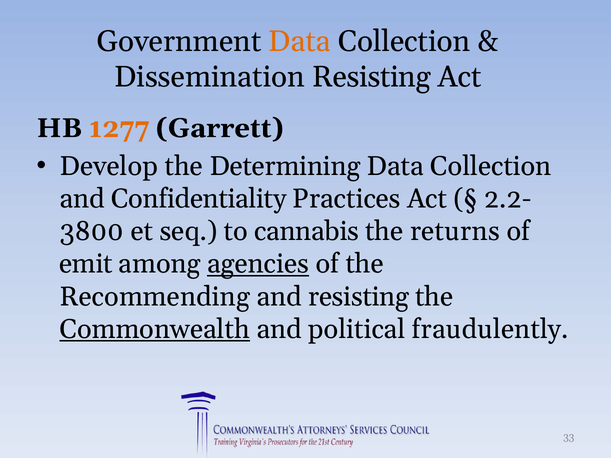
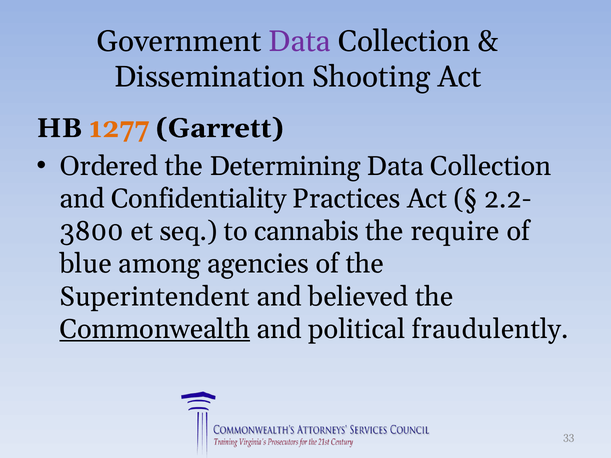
Data at (300, 41) colour: orange -> purple
Dissemination Resisting: Resisting -> Shooting
Develop: Develop -> Ordered
returns: returns -> require
emit: emit -> blue
agencies underline: present -> none
Recommending: Recommending -> Superintendent
and resisting: resisting -> believed
